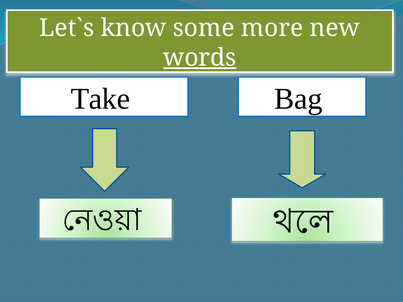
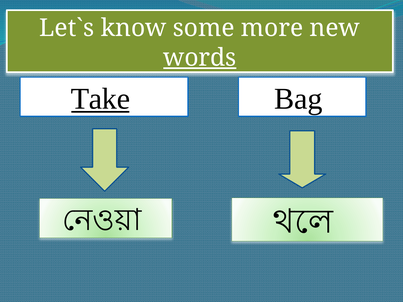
Take underline: none -> present
